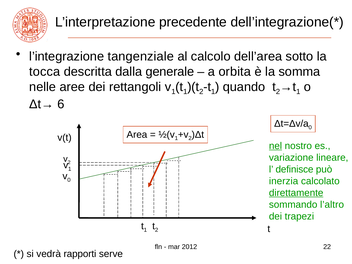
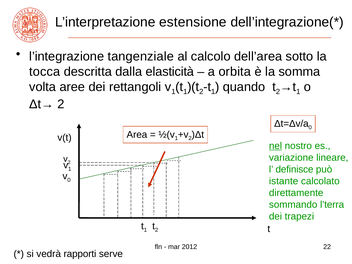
precedente: precedente -> estensione
generale: generale -> elasticità
nelle: nelle -> volta
Δt→ 6: 6 -> 2
inerzia: inerzia -> istante
direttamente underline: present -> none
l’altro: l’altro -> l’terra
